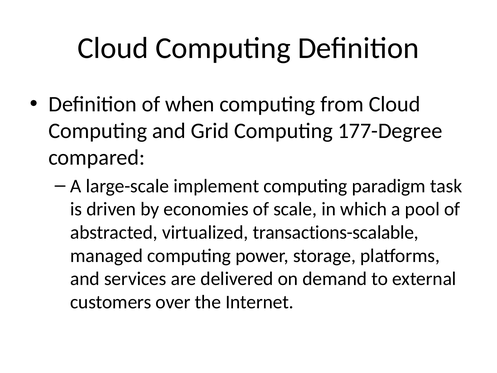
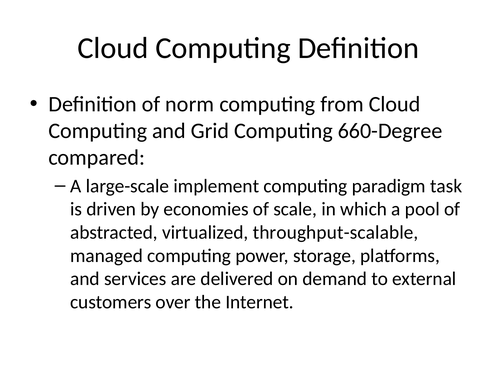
when: when -> norm
177-Degree: 177-Degree -> 660-Degree
transactions-scalable: transactions-scalable -> throughput-scalable
